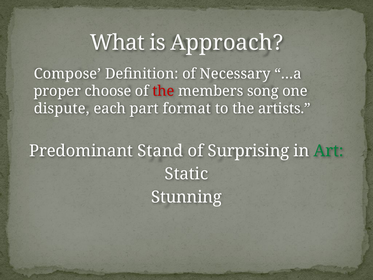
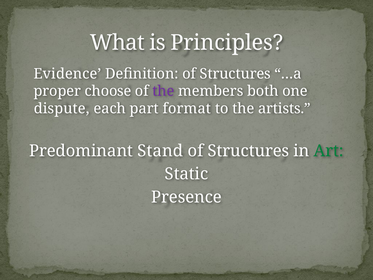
Approach: Approach -> Principles
Compose: Compose -> Evidence
Definition of Necessary: Necessary -> Structures
the at (163, 91) colour: red -> purple
song: song -> both
Surprising at (248, 151): Surprising -> Structures
Stunning: Stunning -> Presence
